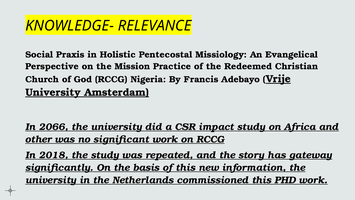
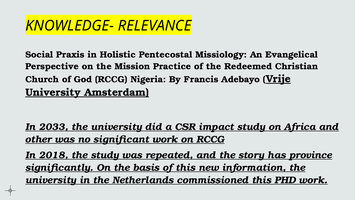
2066: 2066 -> 2033
gateway: gateway -> province
